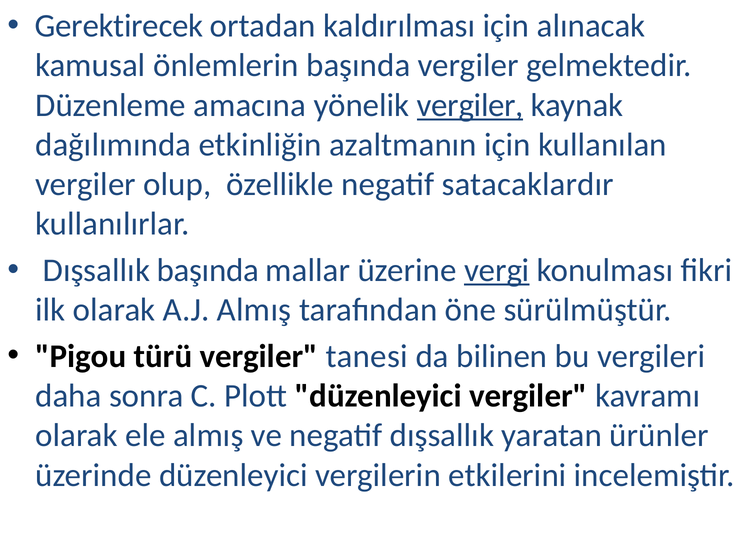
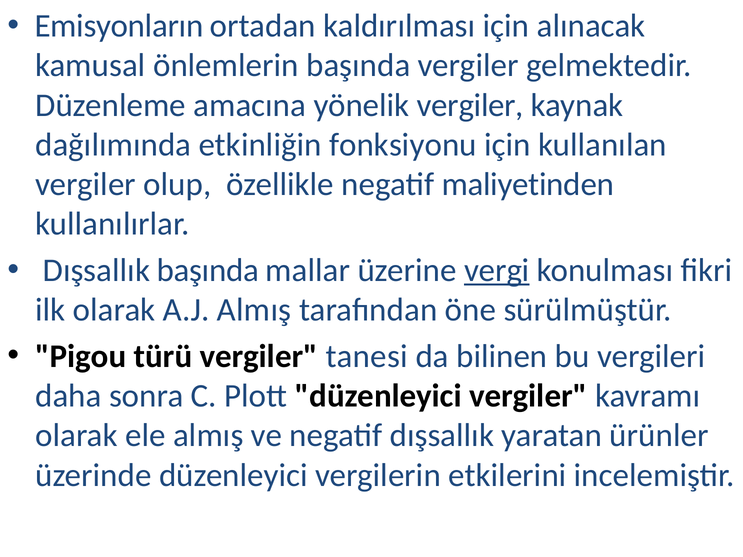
Gerektirecek: Gerektirecek -> Emisyonların
vergiler at (470, 105) underline: present -> none
azaltmanın: azaltmanın -> fonksiyonu
satacaklardır: satacaklardır -> maliyetinden
